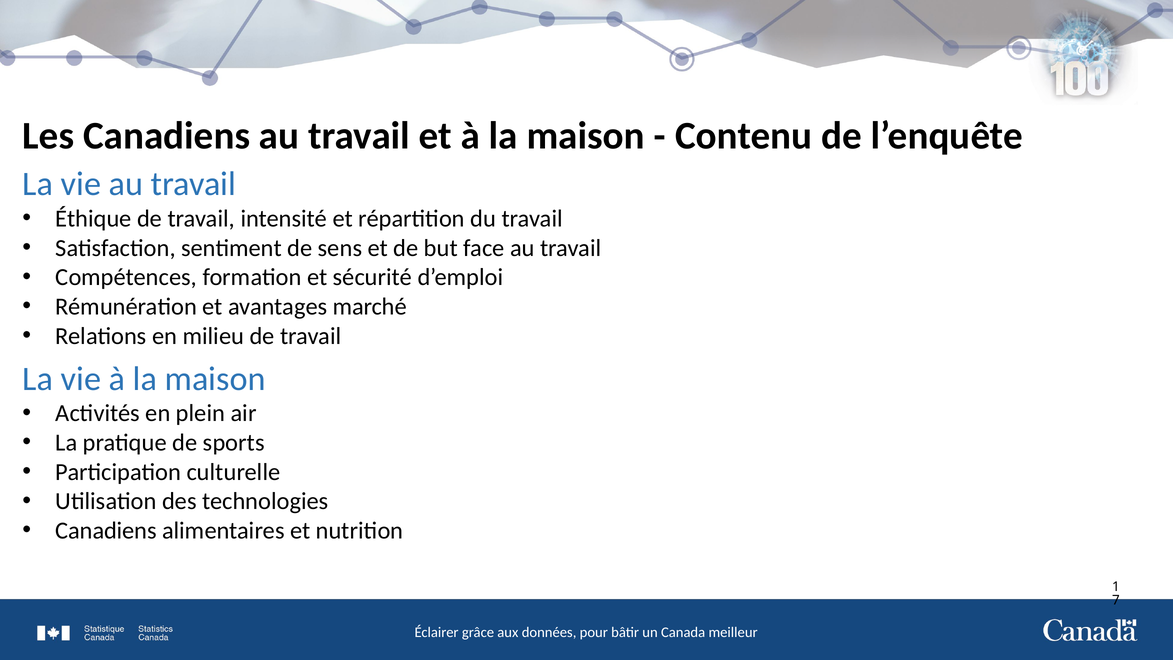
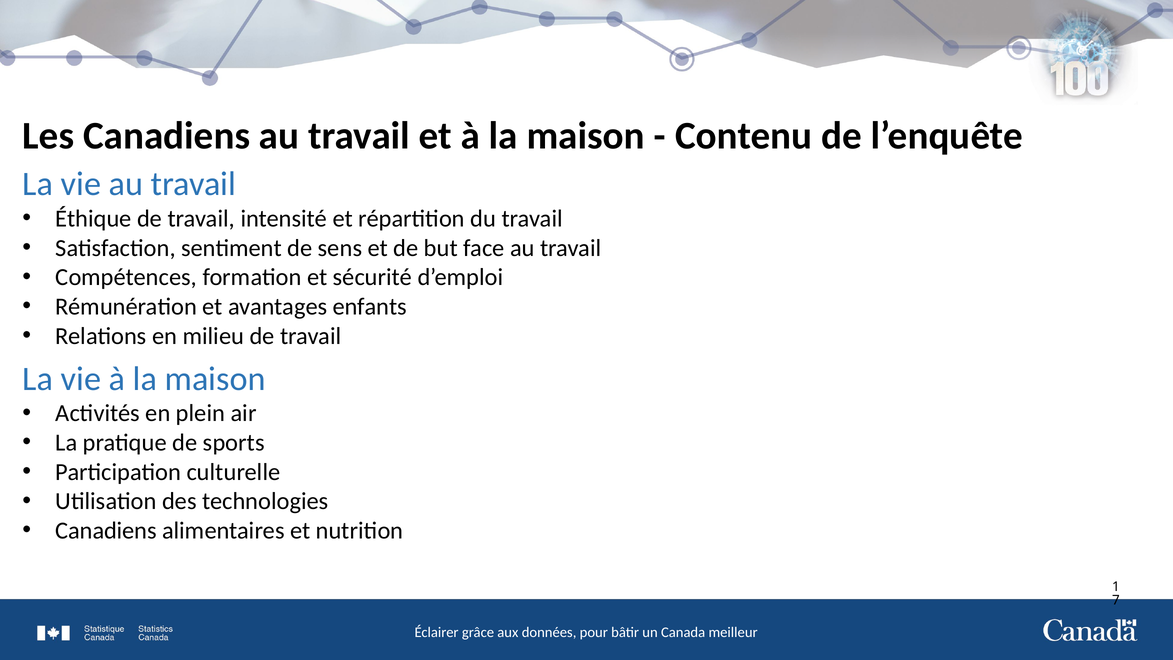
marché: marché -> enfants
